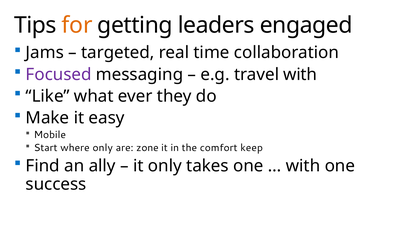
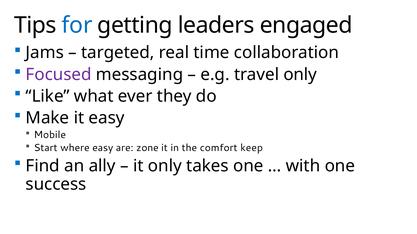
for colour: orange -> blue
travel with: with -> only
where only: only -> easy
